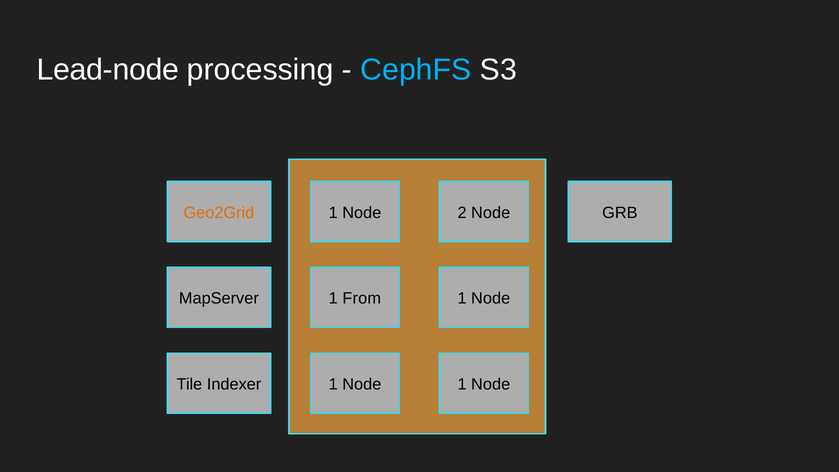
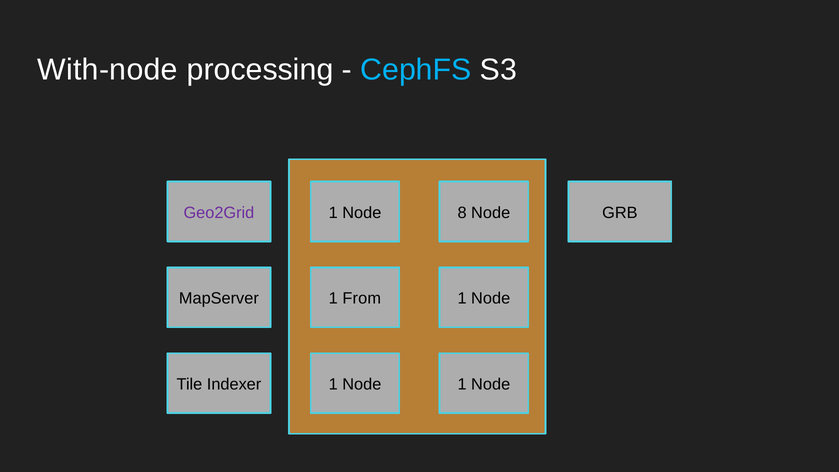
Lead-node: Lead-node -> With-node
Geo2Grid colour: orange -> purple
2: 2 -> 8
